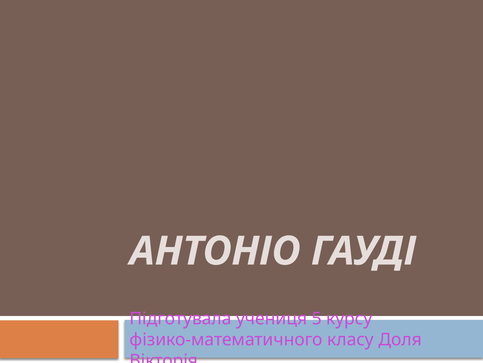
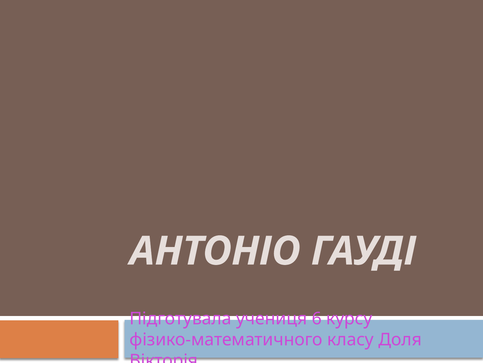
5: 5 -> 6
